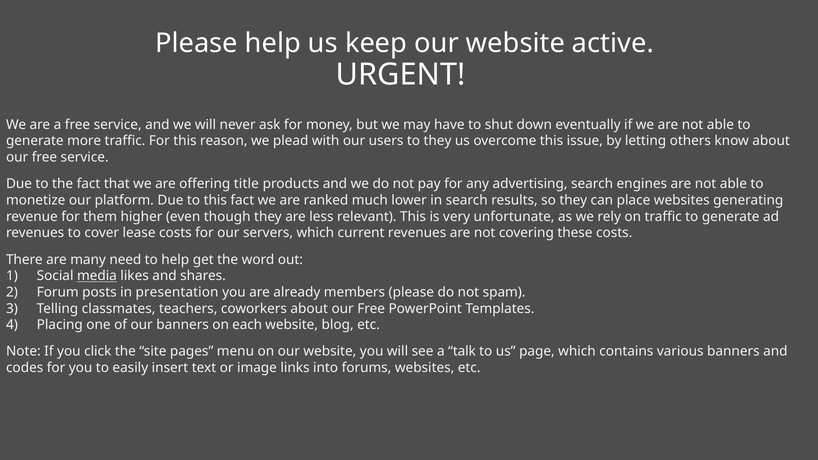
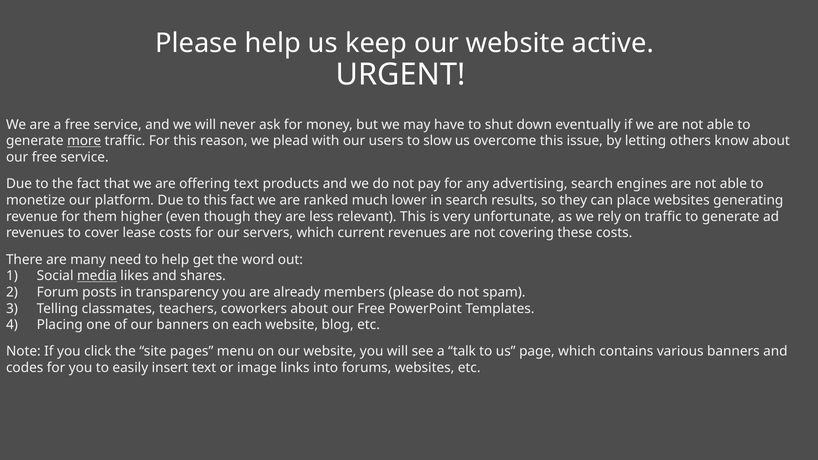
more underline: none -> present
to they: they -> slow
offering title: title -> text
presentation: presentation -> transparency
